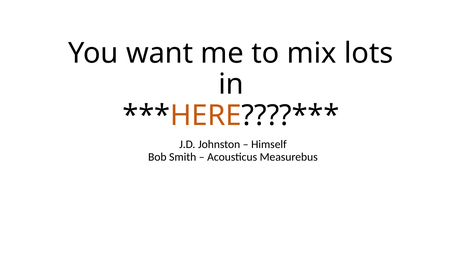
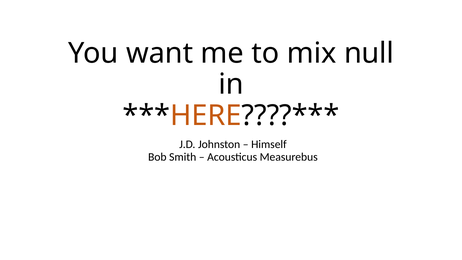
lots: lots -> null
